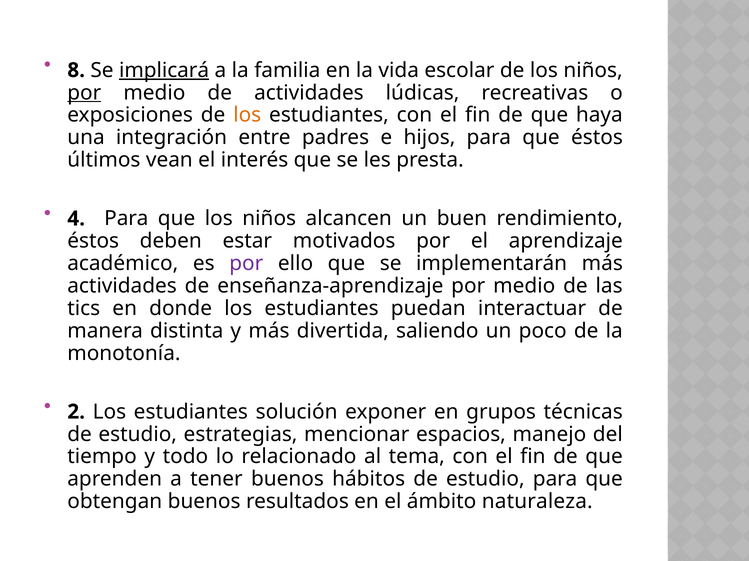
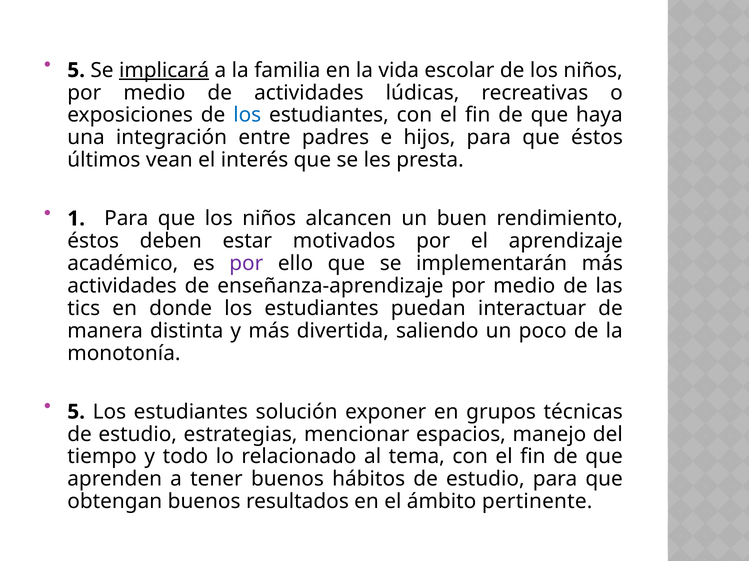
8 at (76, 70): 8 -> 5
por at (84, 93) underline: present -> none
los at (247, 115) colour: orange -> blue
4: 4 -> 1
2 at (76, 412): 2 -> 5
naturaleza: naturaleza -> pertinente
